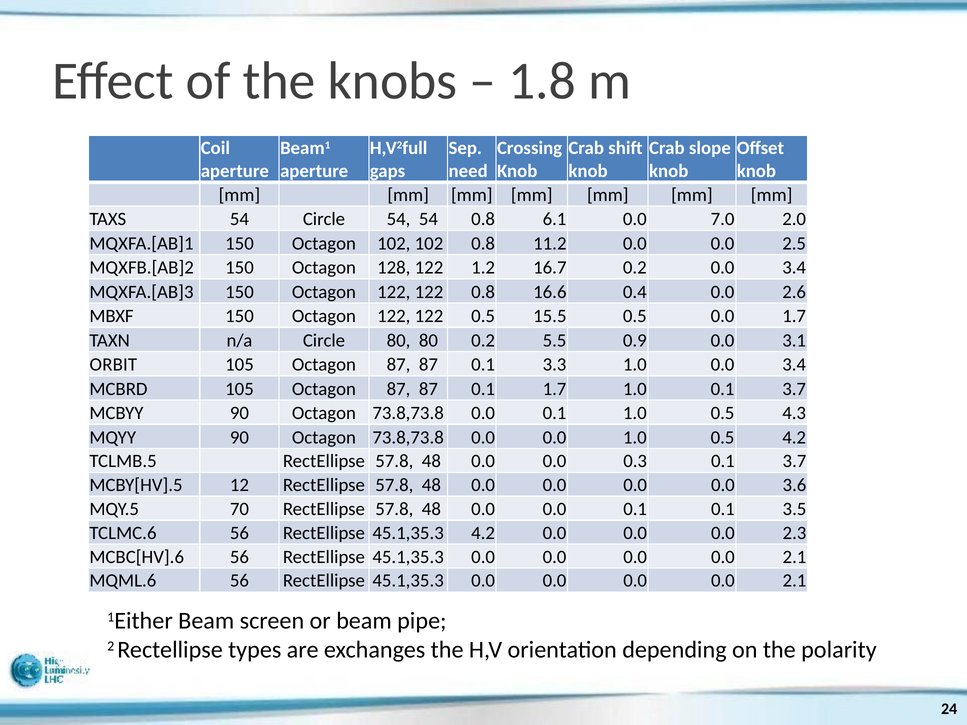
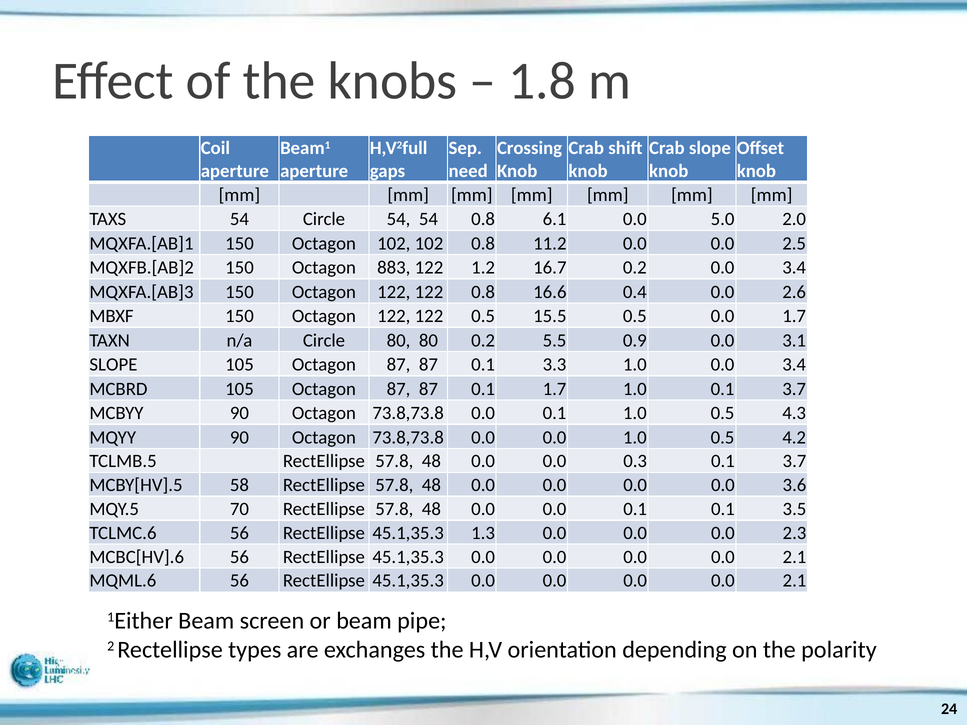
7.0: 7.0 -> 5.0
128: 128 -> 883
ORBIT at (113, 365): ORBIT -> SLOPE
12: 12 -> 58
45.1,35.3 4.2: 4.2 -> 1.3
